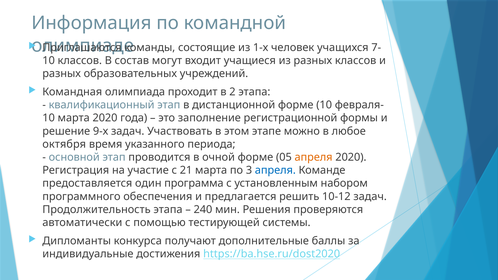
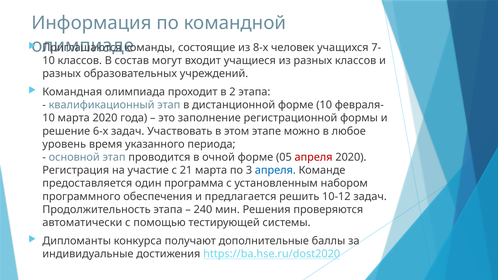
1-х: 1-х -> 8-х
9-х: 9-х -> 6-х
октября: октября -> уровень
апреля at (314, 157) colour: orange -> red
